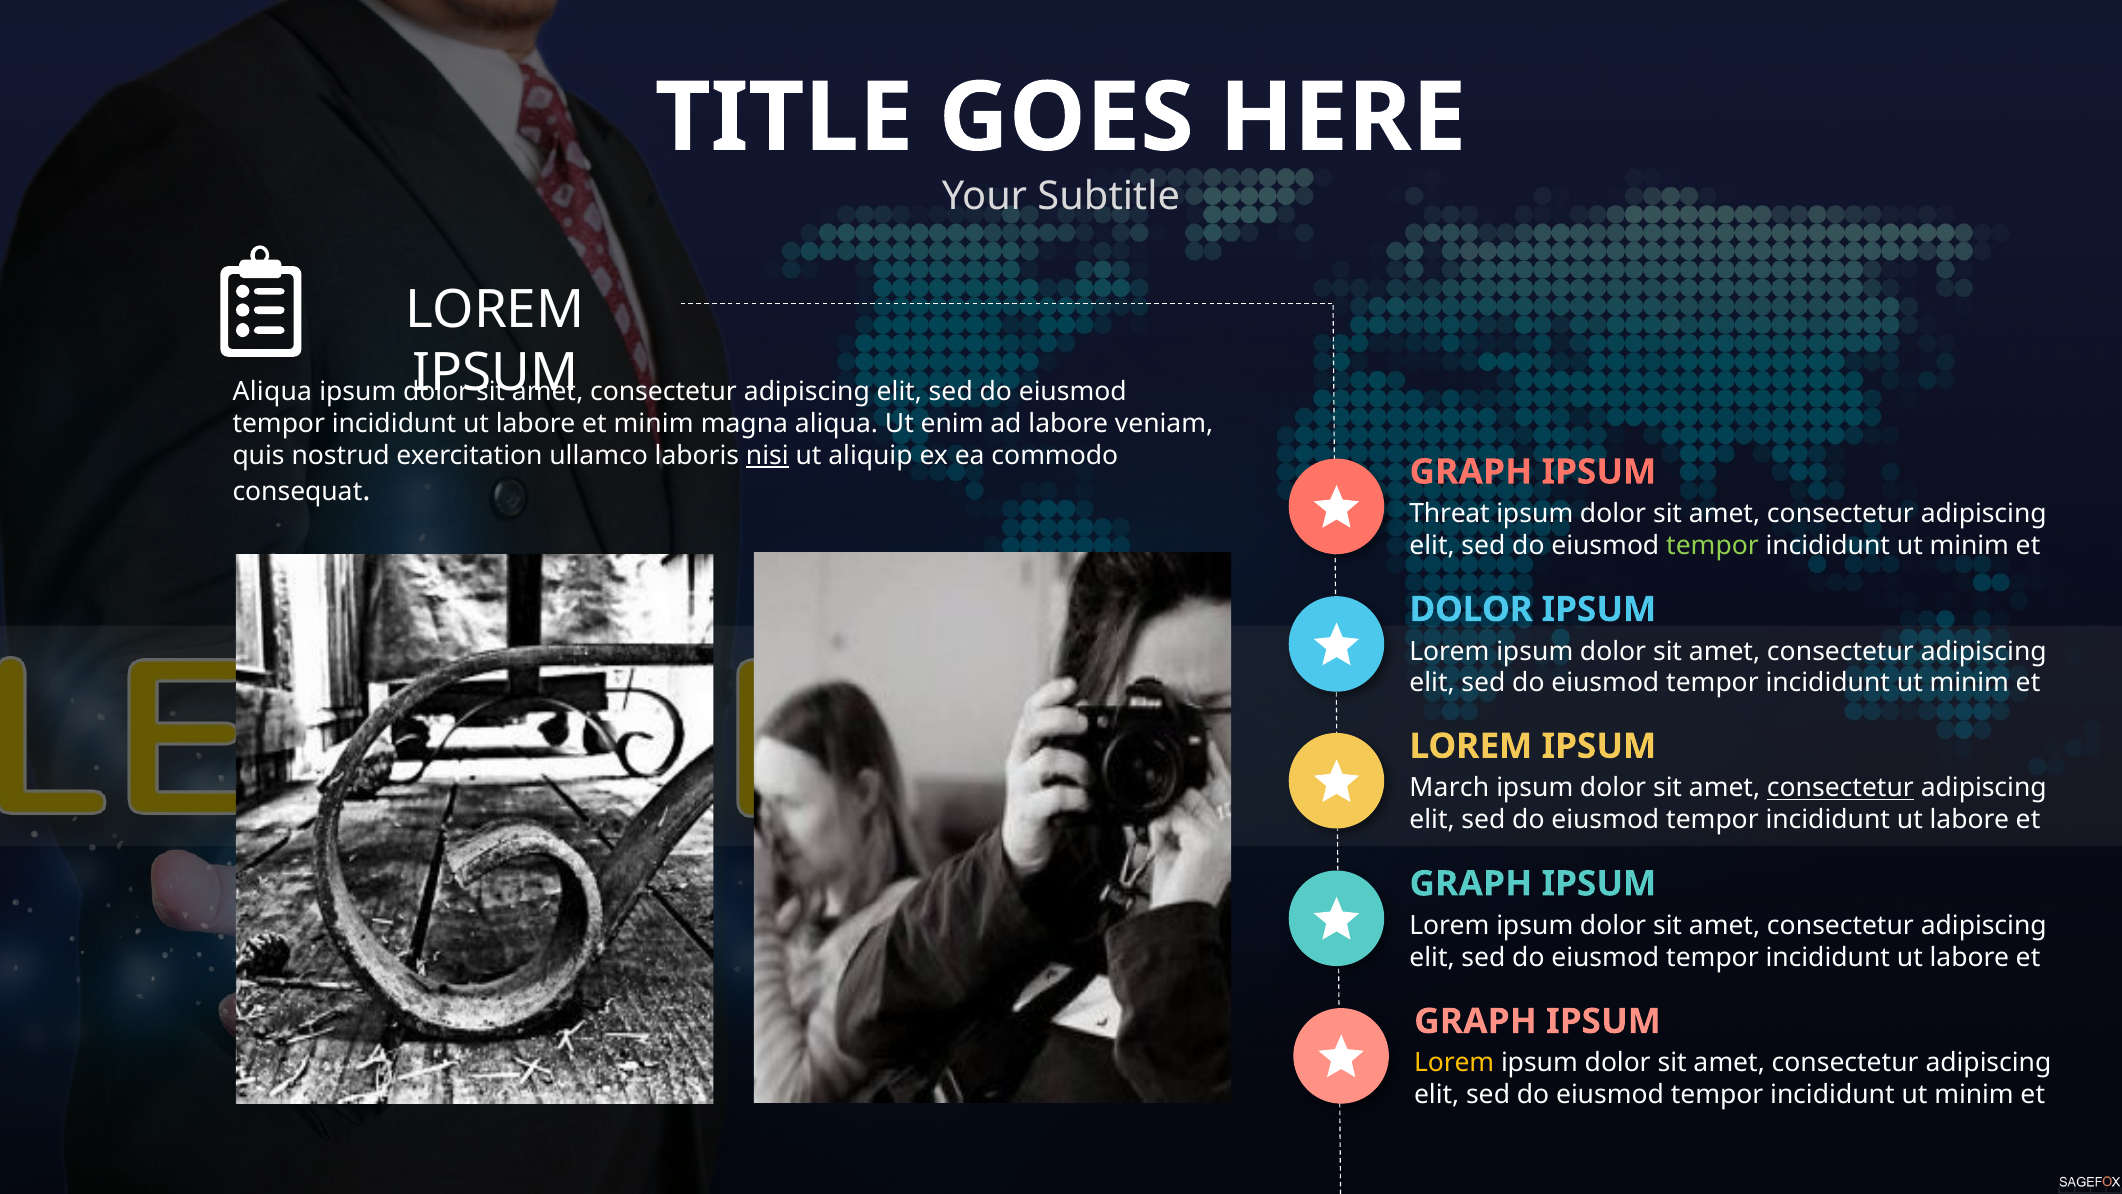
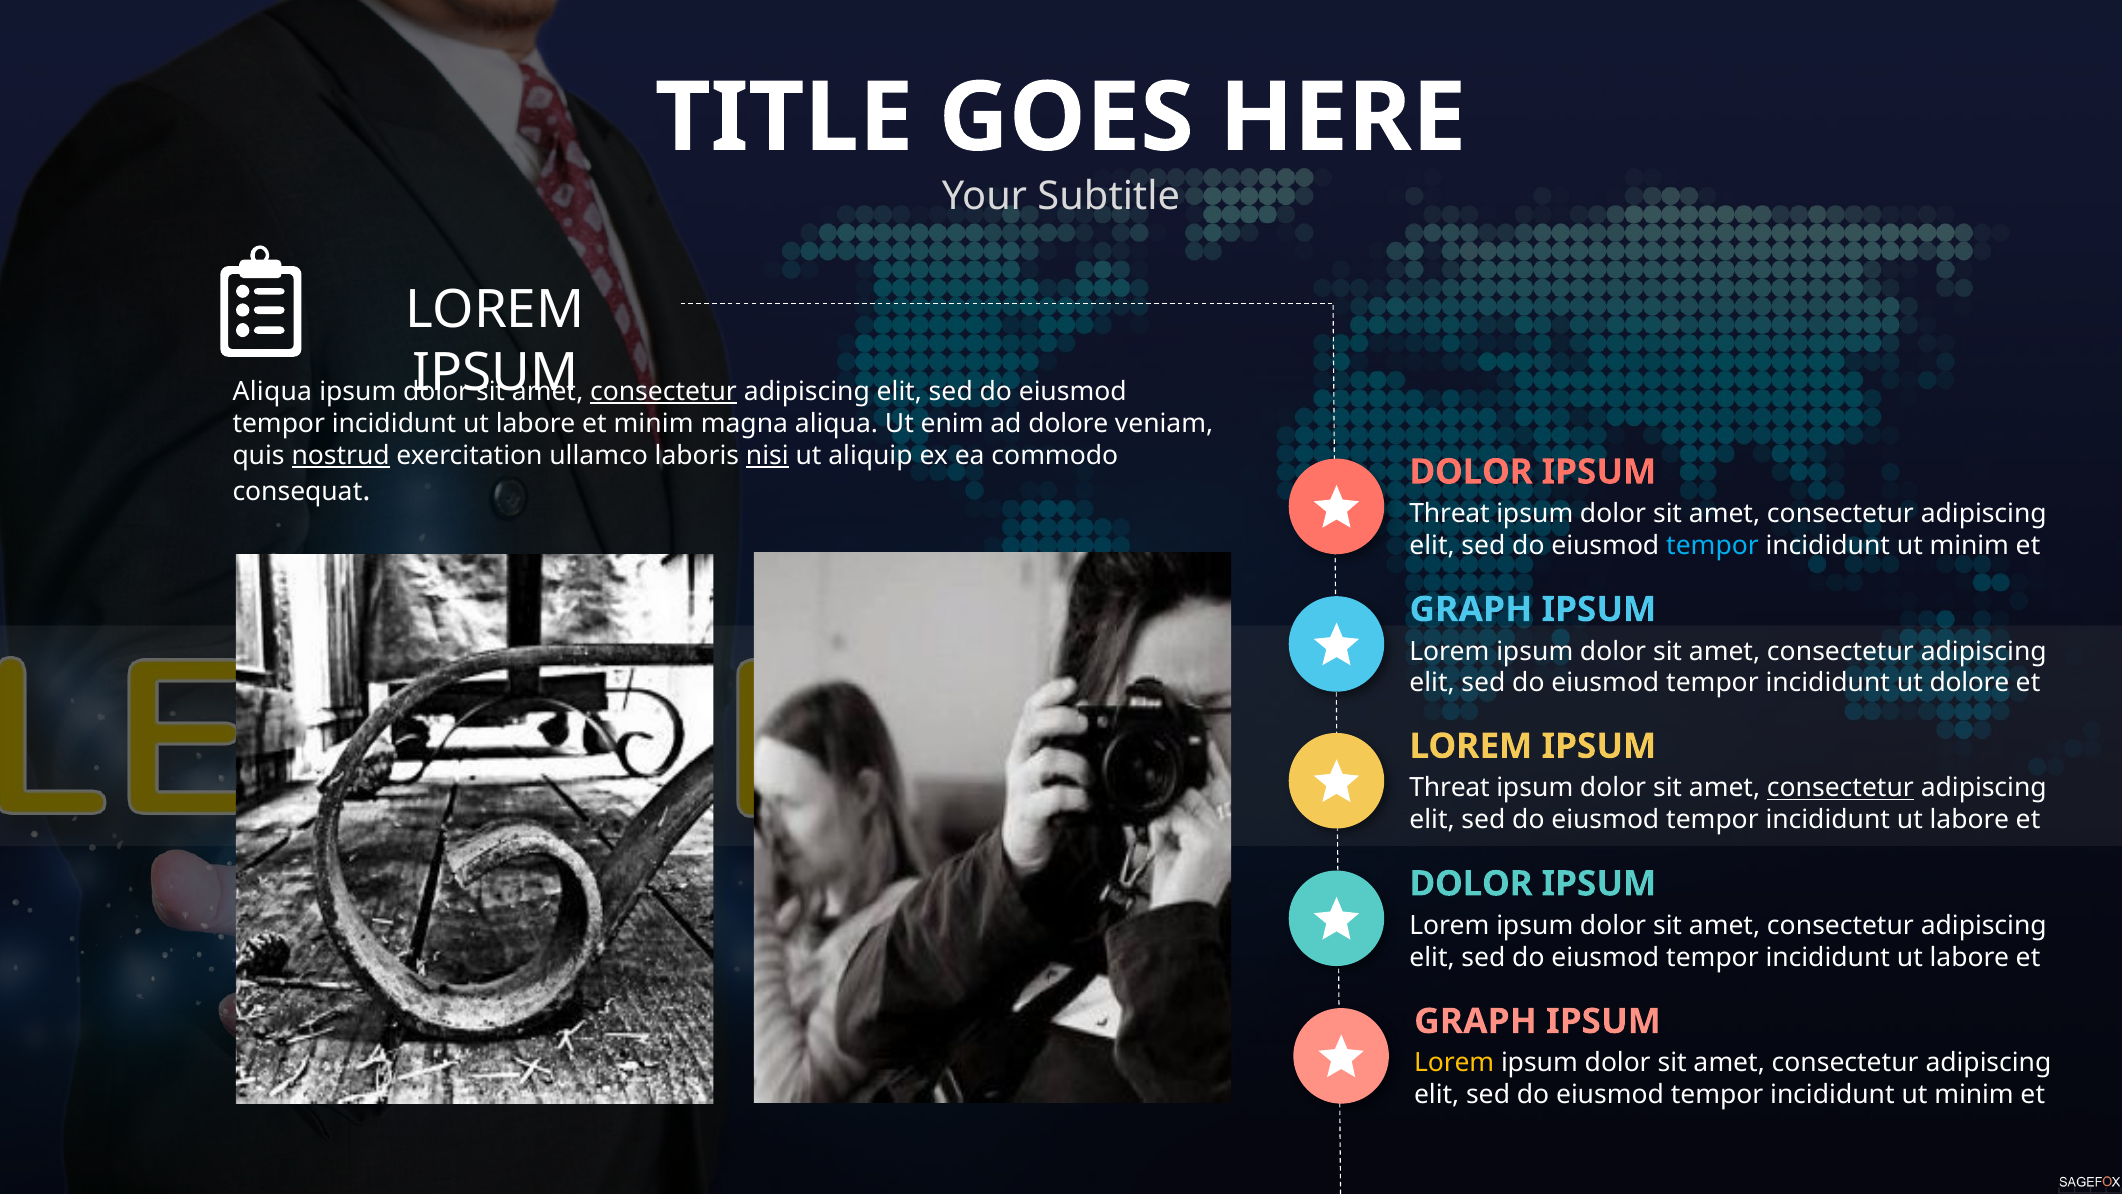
consectetur at (663, 392) underline: none -> present
ad labore: labore -> dolore
nostrud underline: none -> present
GRAPH at (1471, 472): GRAPH -> DOLOR
tempor at (1713, 545) colour: light green -> light blue
DOLOR at (1471, 609): DOLOR -> GRAPH
minim at (1969, 683): minim -> dolore
March at (1449, 788): March -> Threat
GRAPH at (1471, 884): GRAPH -> DOLOR
